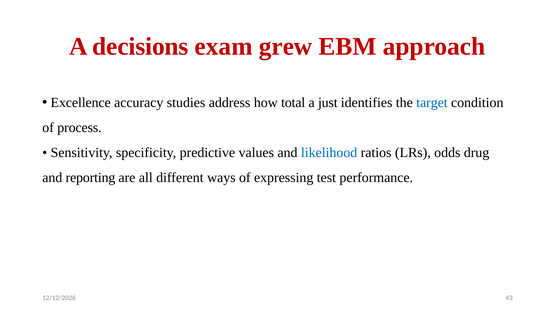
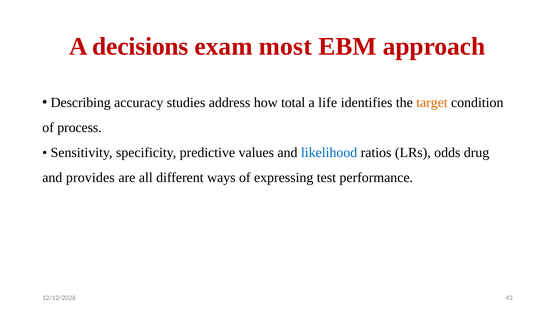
grew: grew -> most
Excellence: Excellence -> Describing
just: just -> life
target colour: blue -> orange
reporting: reporting -> provides
